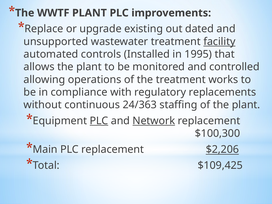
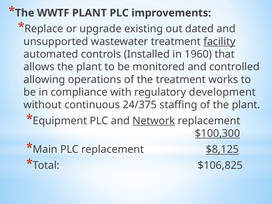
1995: 1995 -> 1960
replacements: replacements -> development
24/363: 24/363 -> 24/375
PLC at (99, 121) underline: present -> none
$100,300 underline: none -> present
$2,206: $2,206 -> $8,125
$109,425: $109,425 -> $106,825
